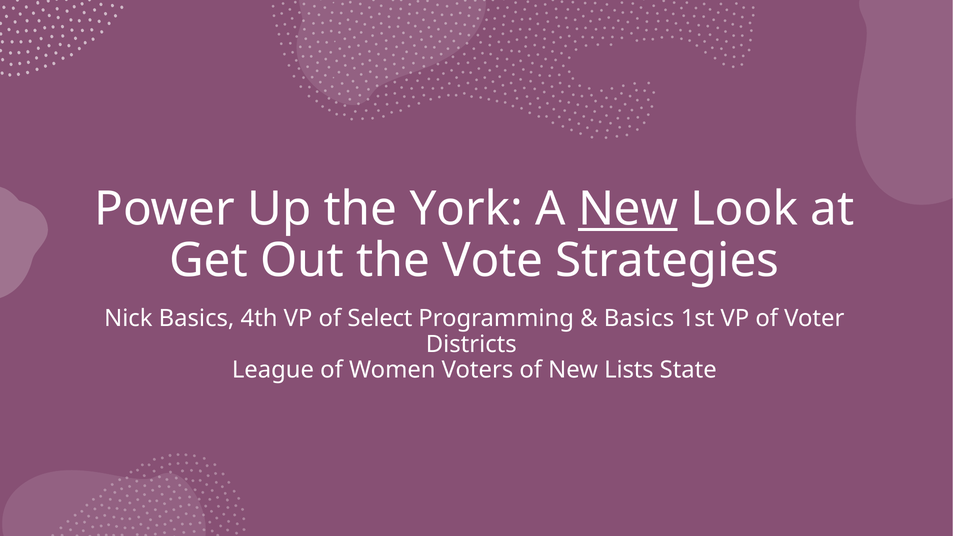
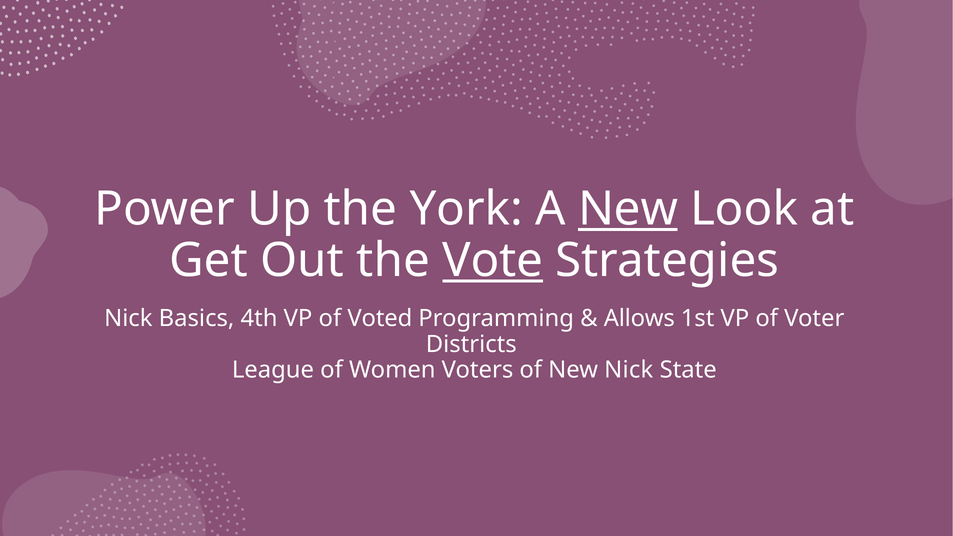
Vote underline: none -> present
Select: Select -> Voted
Basics at (639, 318): Basics -> Allows
New Lists: Lists -> Nick
